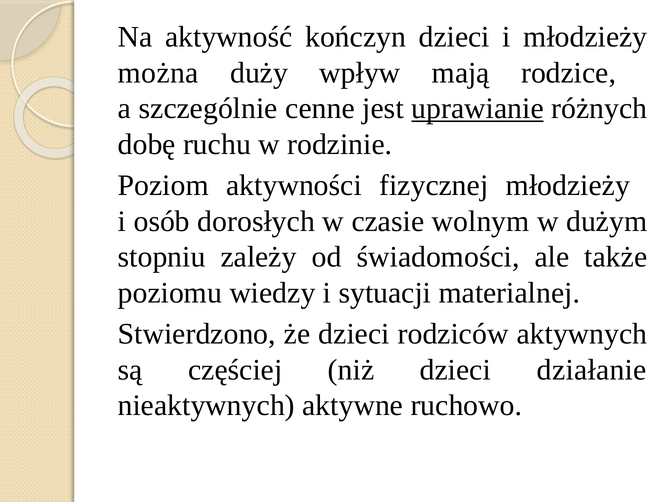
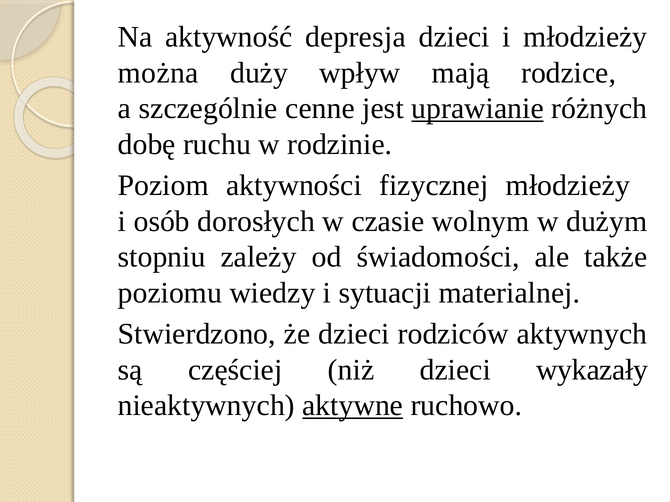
kończyn: kończyn -> depresja
działanie: działanie -> wykazały
aktywne underline: none -> present
